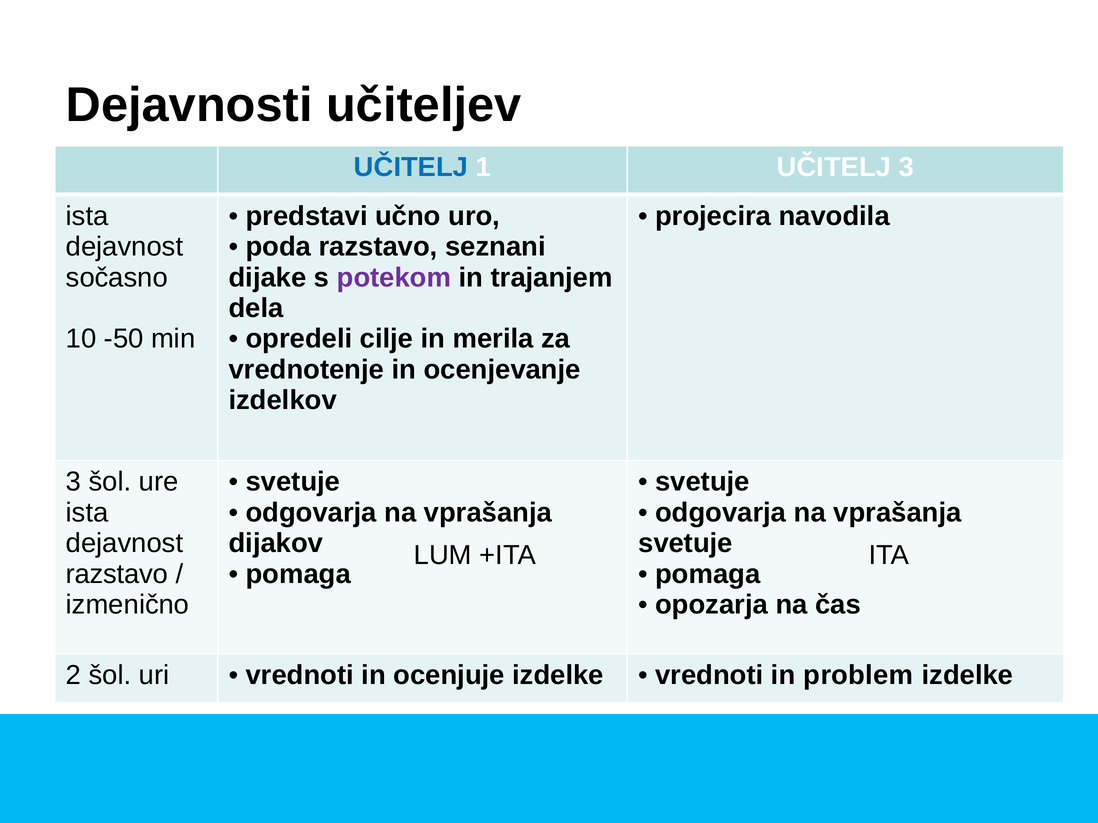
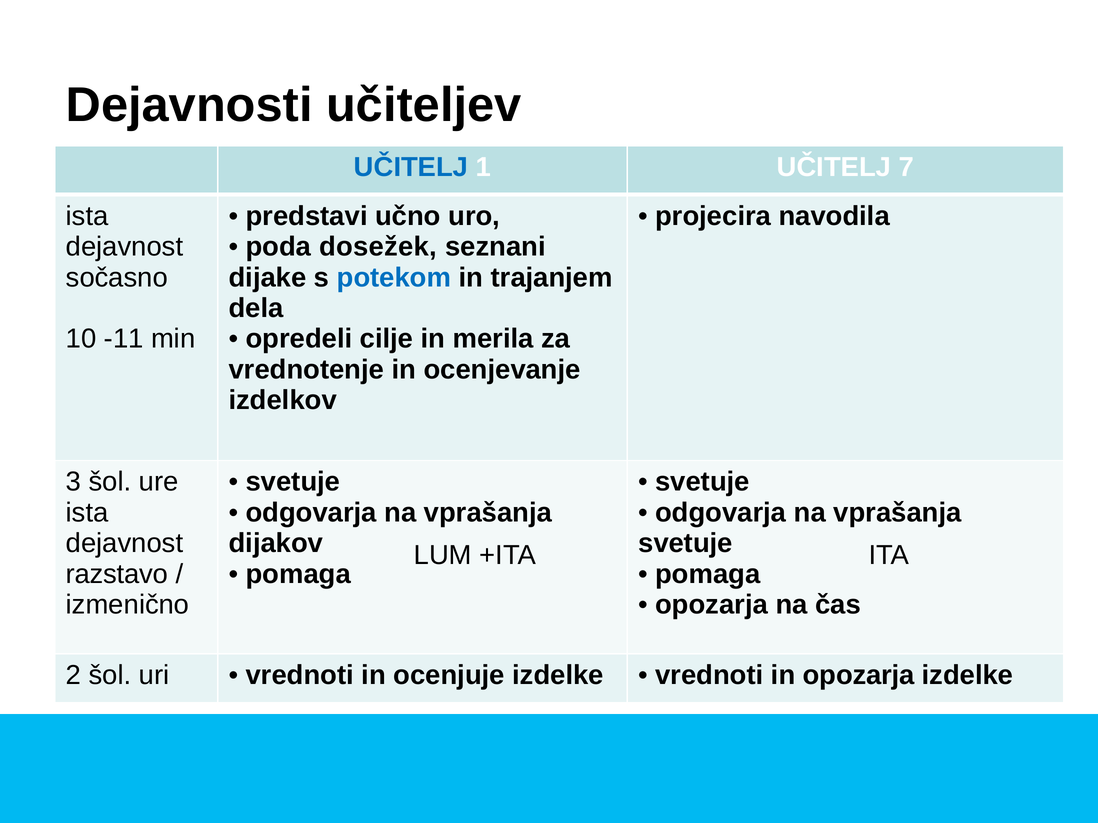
UČITELJ 3: 3 -> 7
poda razstavo: razstavo -> dosežek
potekom colour: purple -> blue
-50: -50 -> -11
in problem: problem -> opozarja
